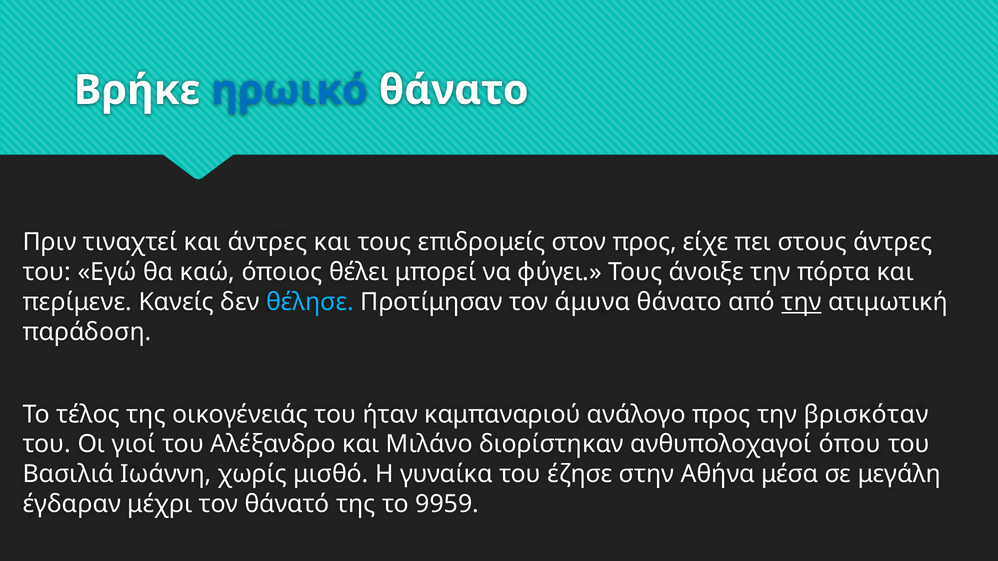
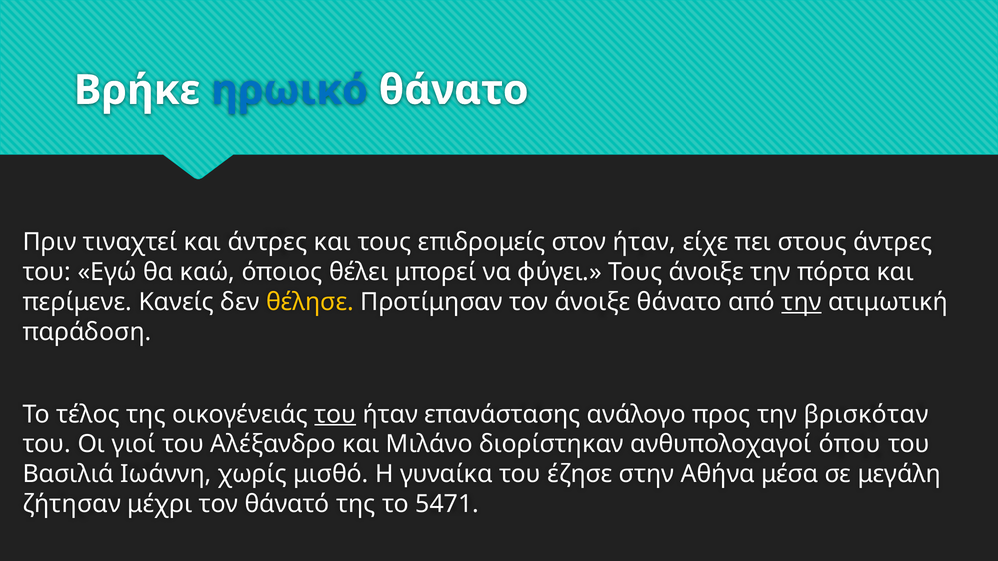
στον προς: προς -> ήταν
θέλησε colour: light blue -> yellow
τον άμυνα: άμυνα -> άνοιξε
του at (335, 415) underline: none -> present
καμπαναριού: καμπαναριού -> επανάστασης
έγδαραν: έγδαραν -> ζήτησαν
9959: 9959 -> 5471
